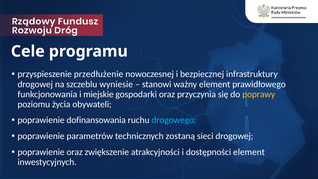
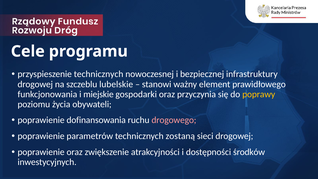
przyspieszenie przedłużenie: przedłużenie -> technicznych
wyniesie: wyniesie -> lubelskie
drogowego colour: light blue -> pink
dostępności element: element -> środków
